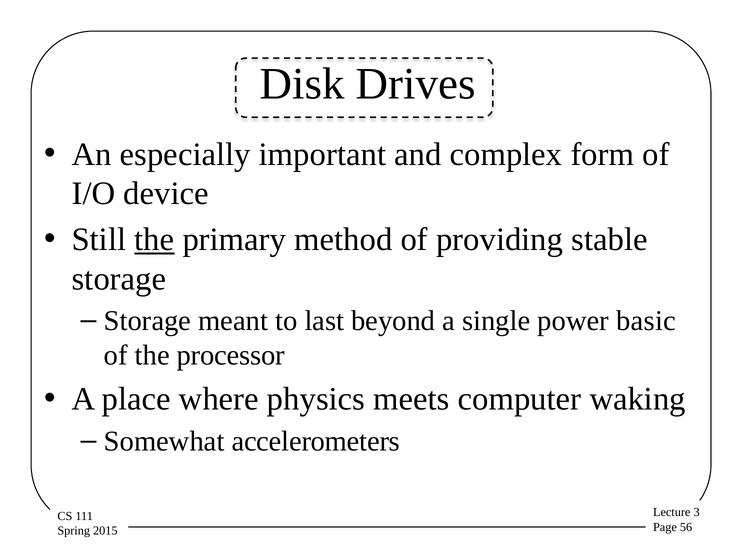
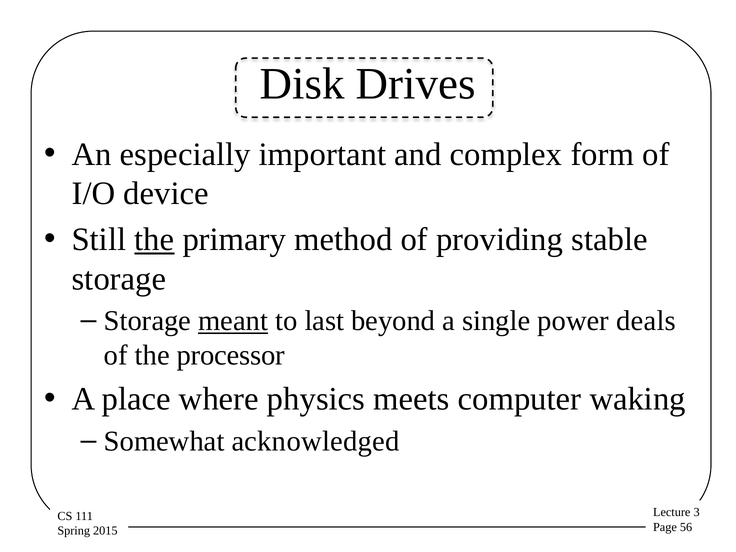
meant underline: none -> present
basic: basic -> deals
accelerometers: accelerometers -> acknowledged
